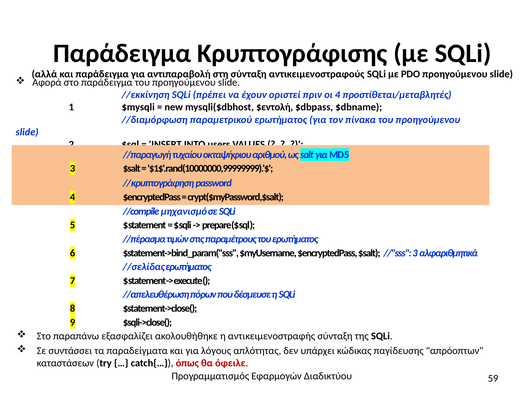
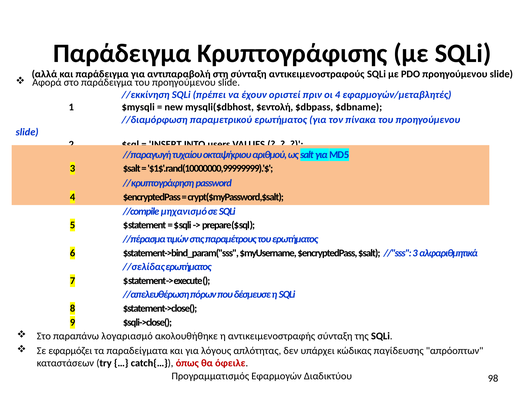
προστίθεται/μεταβλητές: προστίθεται/μεταβλητές -> εφαρμογών/μεταβλητές
εξασφαλίζει: εξασφαλίζει -> λογαριασμό
συντάσσει: συντάσσει -> εφαρμόζει
59: 59 -> 98
